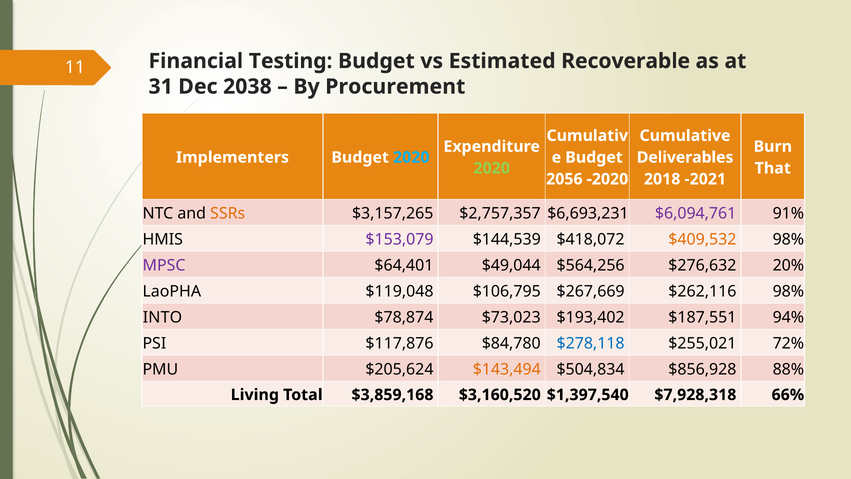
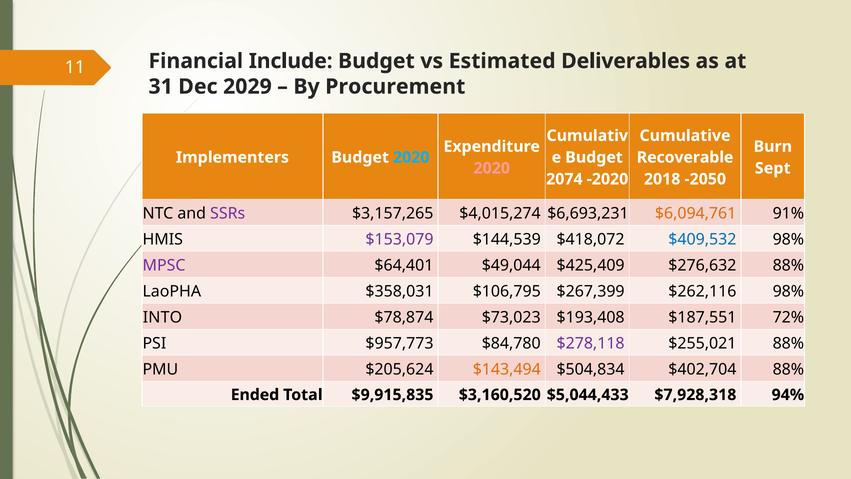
Testing: Testing -> Include
Recoverable: Recoverable -> Deliverables
2038: 2038 -> 2029
Deliverables: Deliverables -> Recoverable
2020 at (492, 168) colour: light green -> pink
That: That -> Sept
2056: 2056 -> 2074
-2021: -2021 -> -2050
SSRs colour: orange -> purple
$2,757,357: $2,757,357 -> $4,015,274
$6,094,761 colour: purple -> orange
$409,532 colour: orange -> blue
$564,256: $564,256 -> $425,409
$276,632 20%: 20% -> 88%
$119,048: $119,048 -> $358,031
$267,669: $267,669 -> $267,399
$193,402: $193,402 -> $193,408
94%: 94% -> 72%
$117,876: $117,876 -> $957,773
$278,118 colour: blue -> purple
$255,021 72%: 72% -> 88%
$856,928: $856,928 -> $402,704
Living: Living -> Ended
$3,859,168: $3,859,168 -> $9,915,835
$1,397,540: $1,397,540 -> $5,044,433
66%: 66% -> 94%
